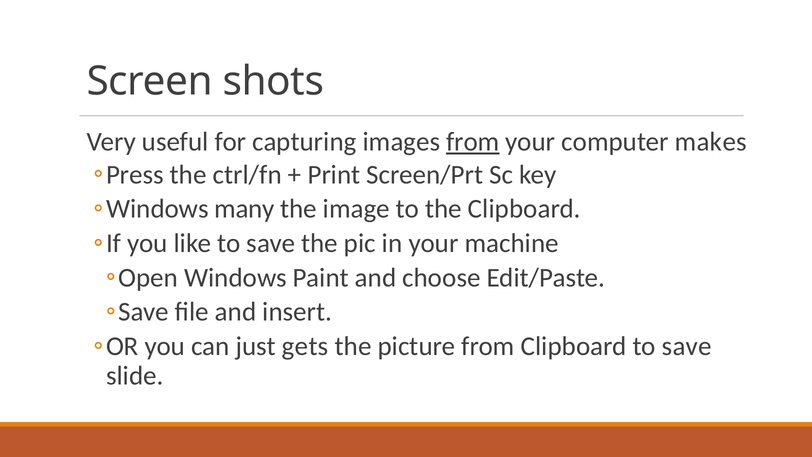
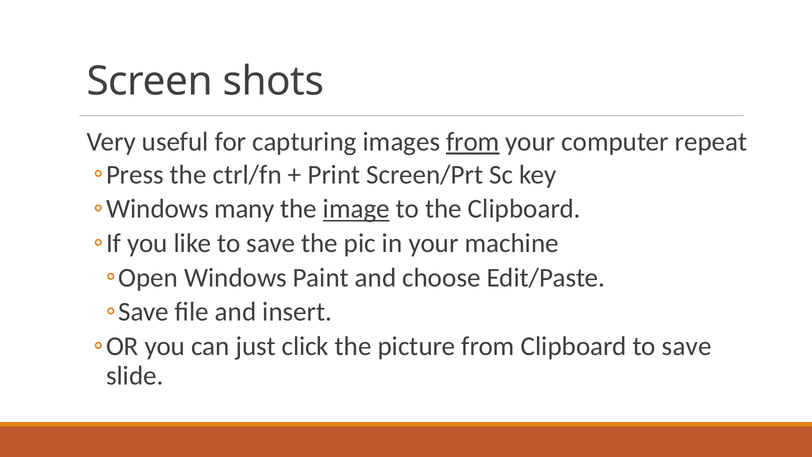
makes: makes -> repeat
image underline: none -> present
gets: gets -> click
